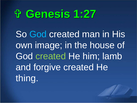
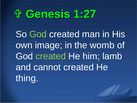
God at (38, 34) colour: light blue -> light green
house: house -> womb
forgive: forgive -> cannot
